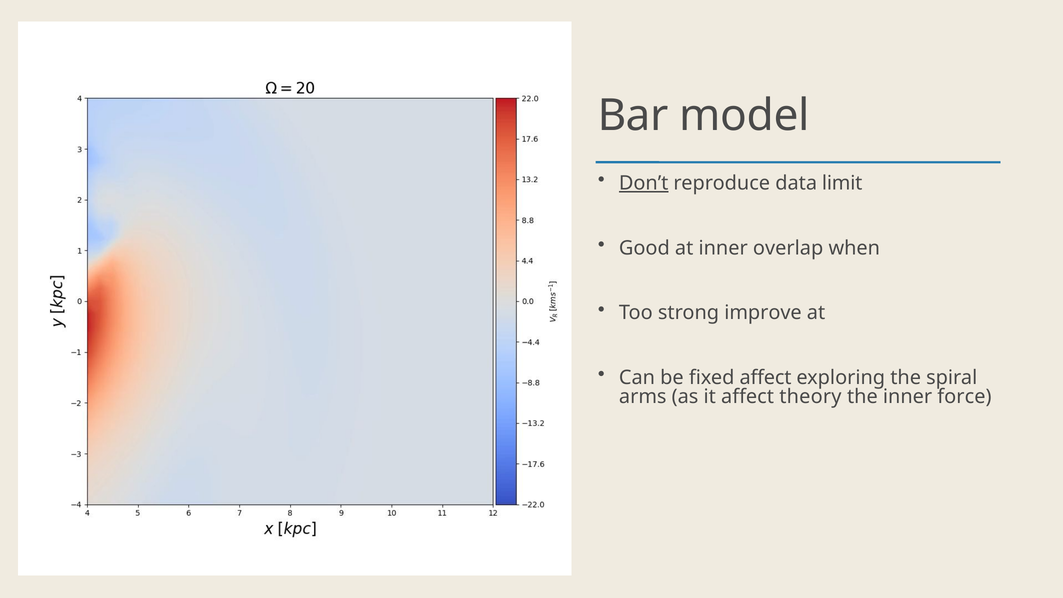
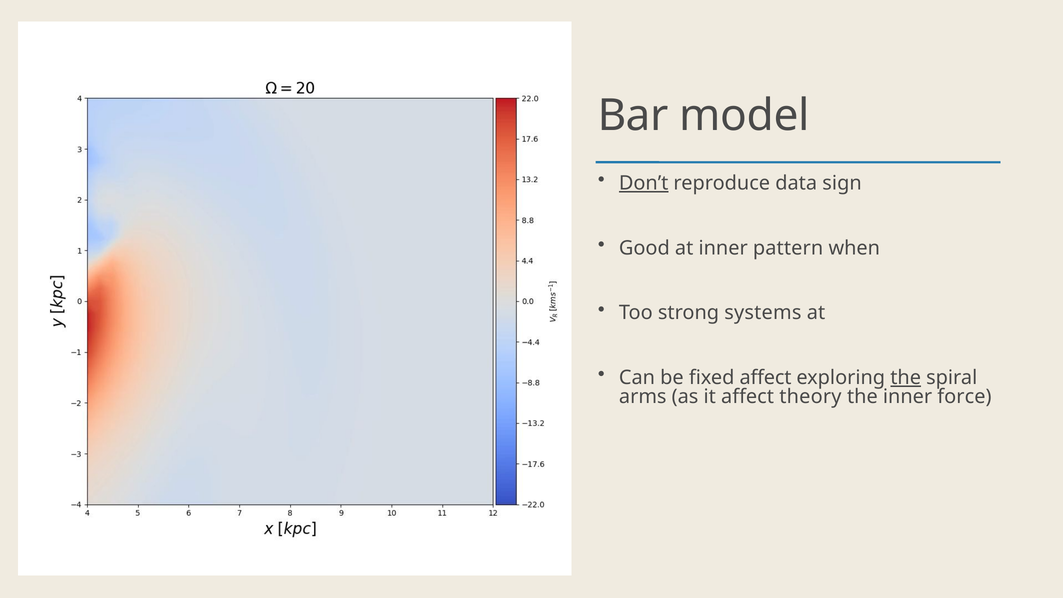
limit: limit -> sign
overlap: overlap -> pattern
improve: improve -> systems
the at (906, 378) underline: none -> present
